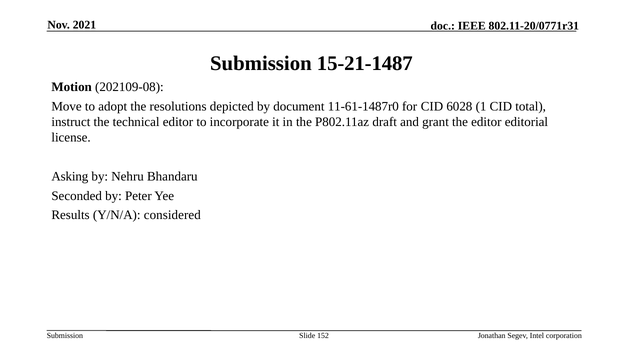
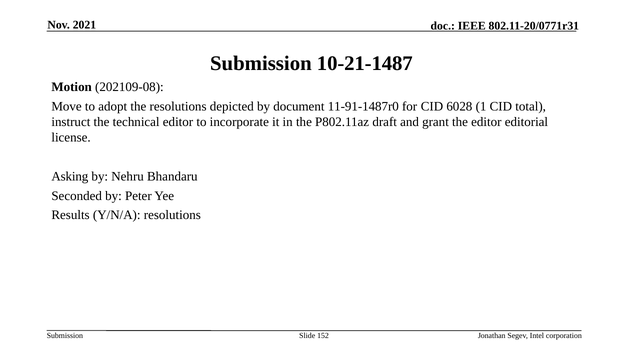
15-21-1487: 15-21-1487 -> 10-21-1487
11-61-1487r0: 11-61-1487r0 -> 11-91-1487r0
Y/N/A considered: considered -> resolutions
